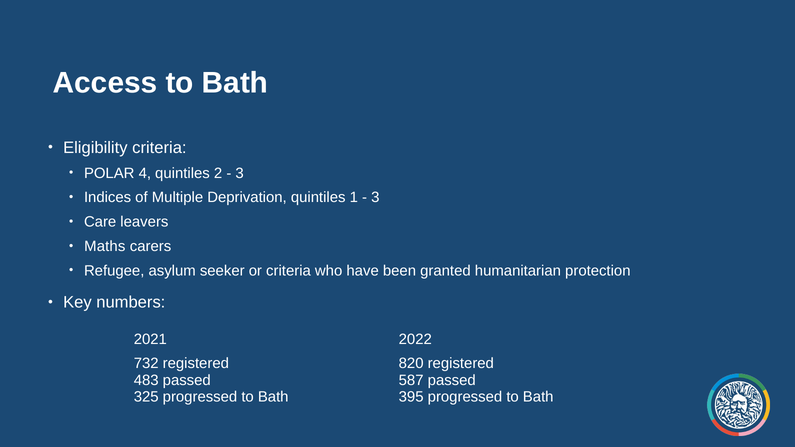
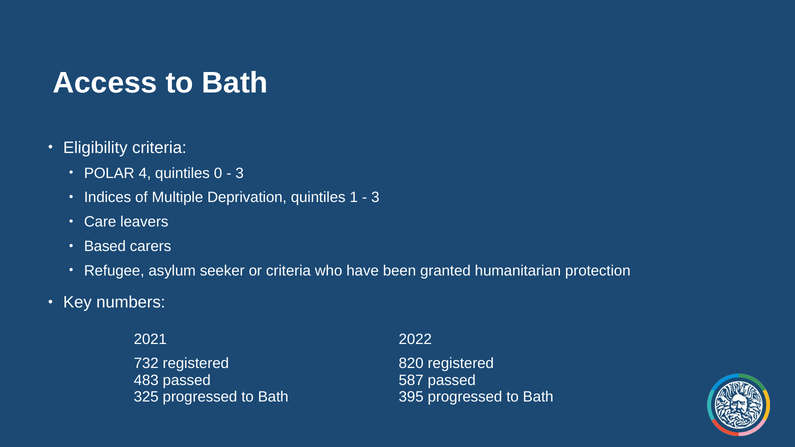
2: 2 -> 0
Maths: Maths -> Based
